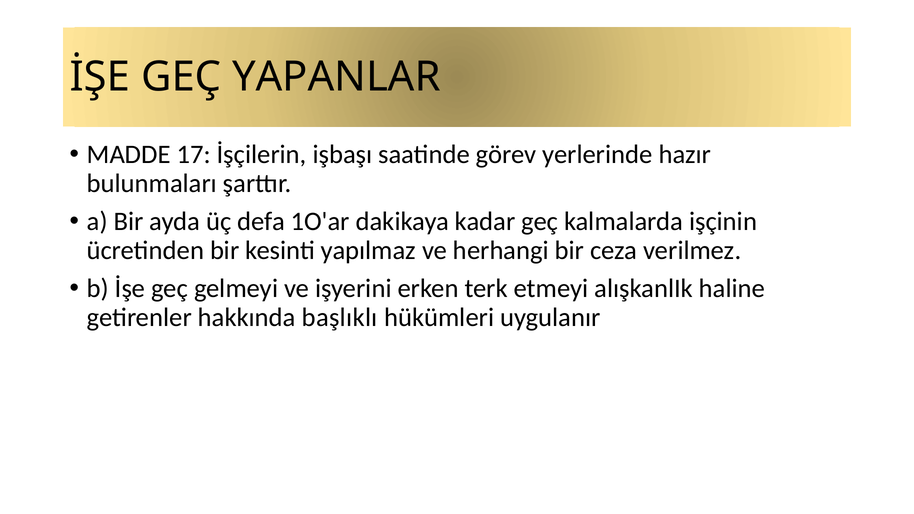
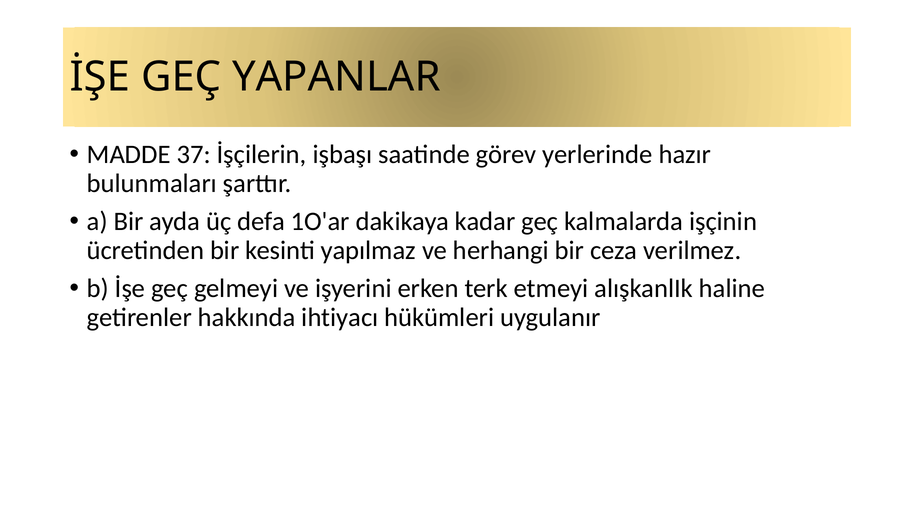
17: 17 -> 37
başlıklı: başlıklı -> ihtiyacı
